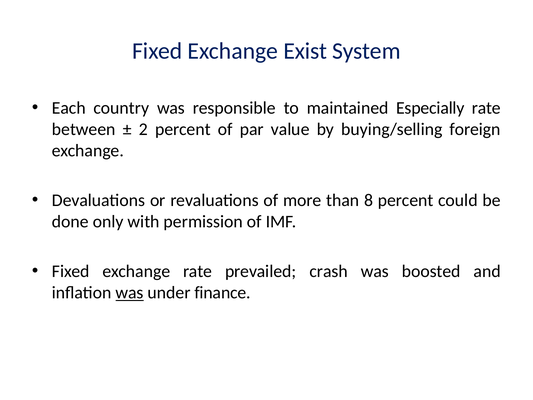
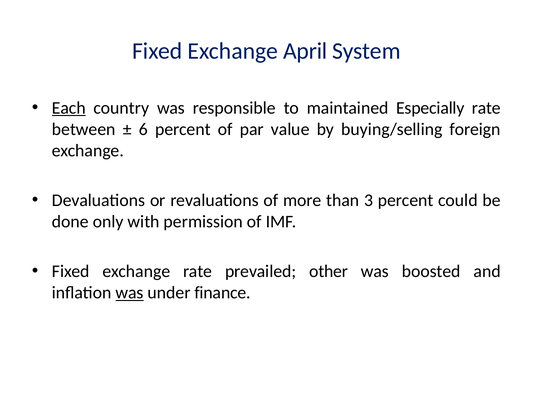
Exist: Exist -> April
Each underline: none -> present
2: 2 -> 6
8: 8 -> 3
crash: crash -> other
